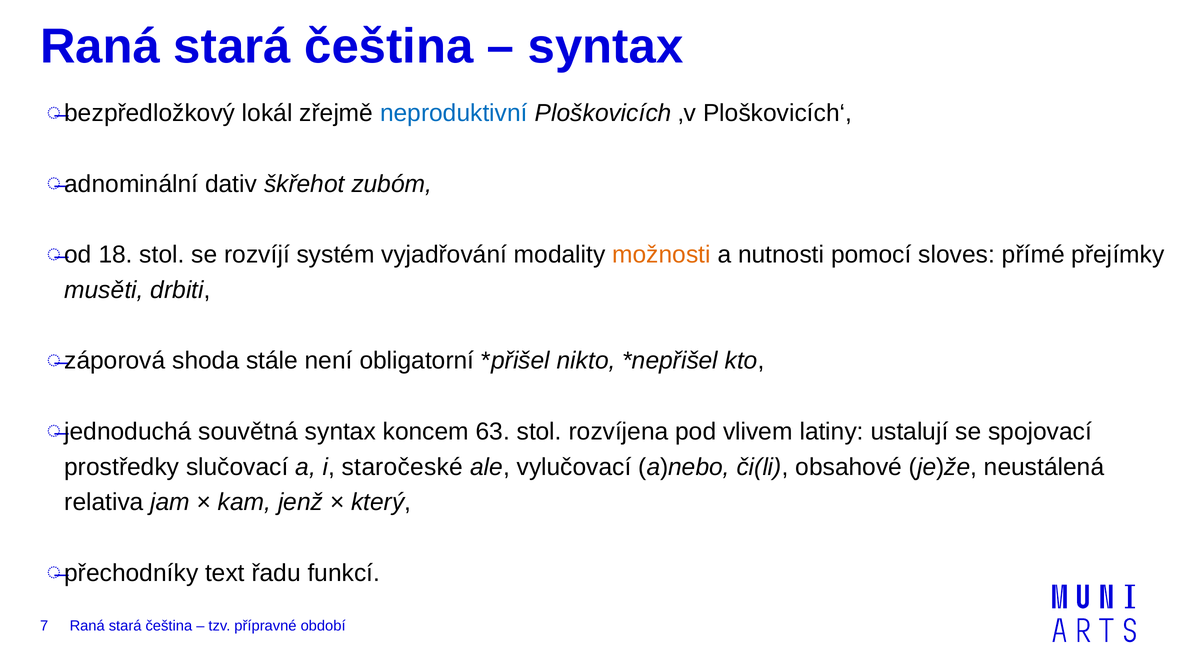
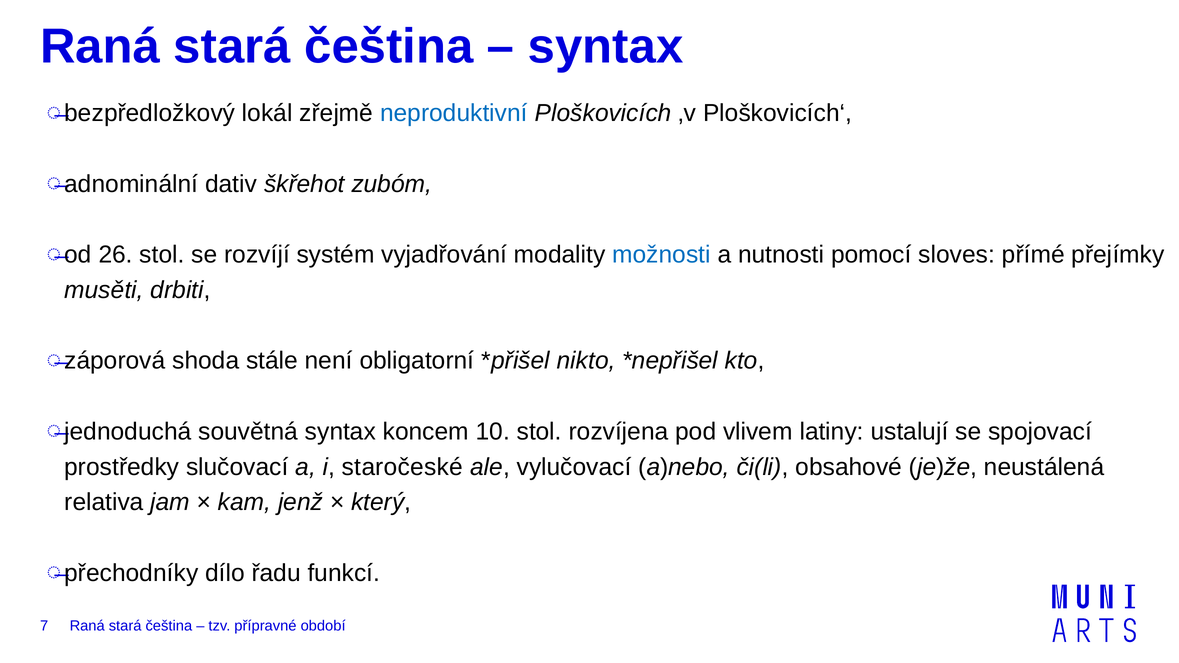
18: 18 -> 26
možnosti colour: orange -> blue
63: 63 -> 10
text: text -> dílo
